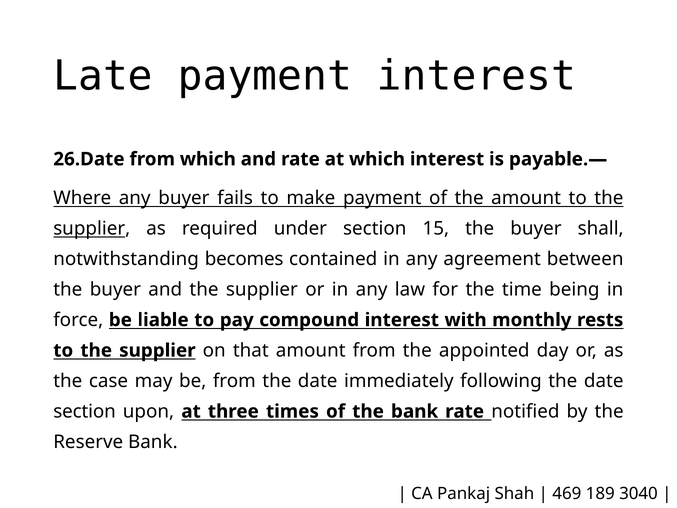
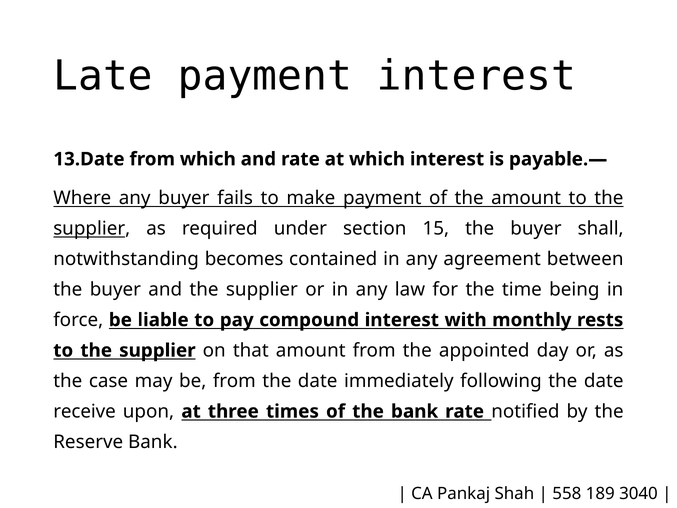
26.Date: 26.Date -> 13.Date
section at (85, 411): section -> receive
469: 469 -> 558
